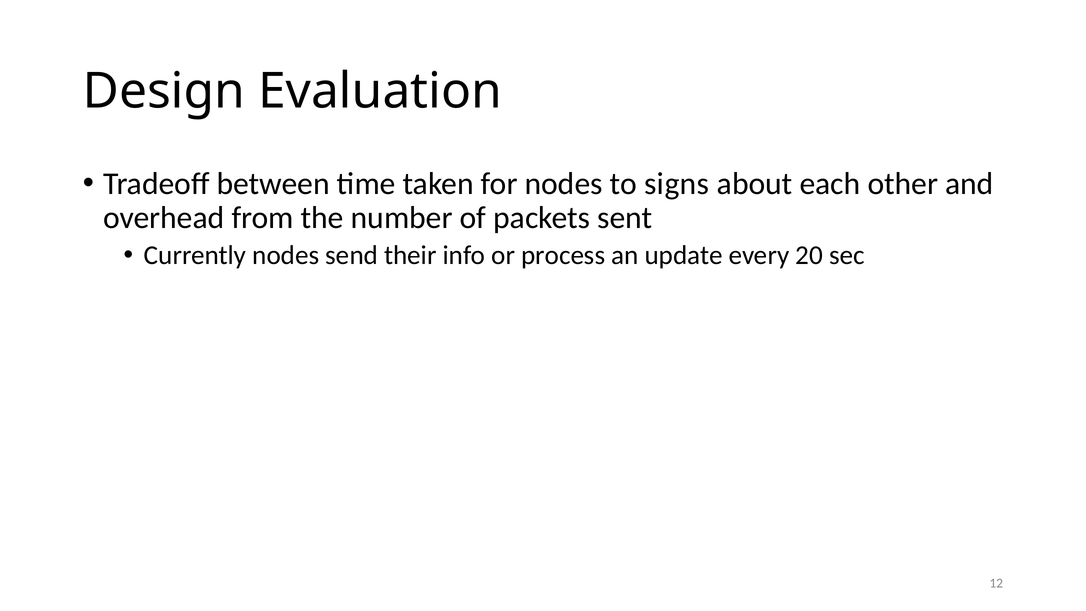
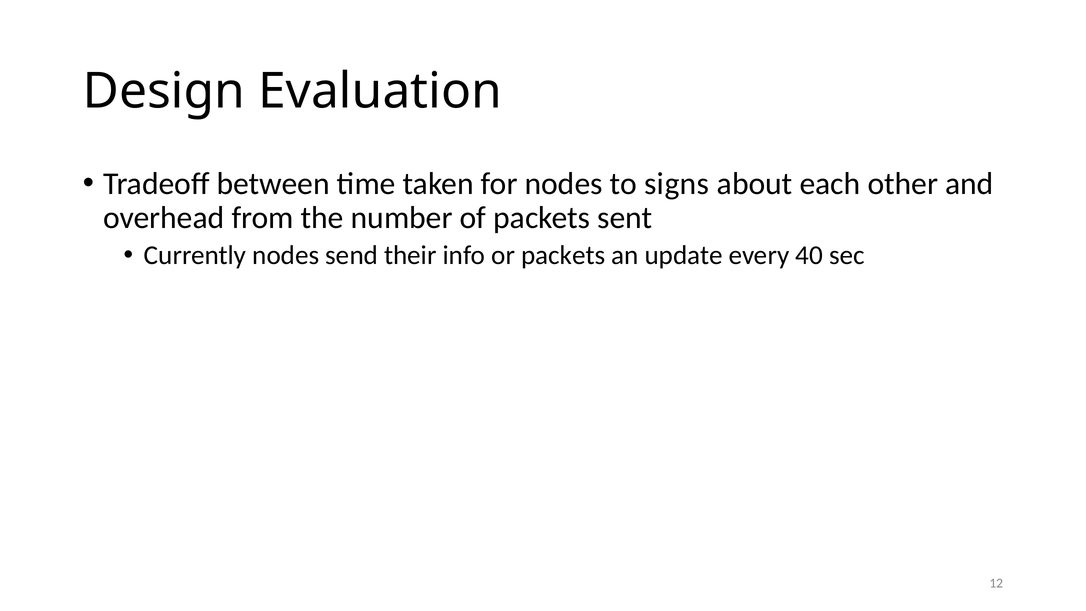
or process: process -> packets
20: 20 -> 40
